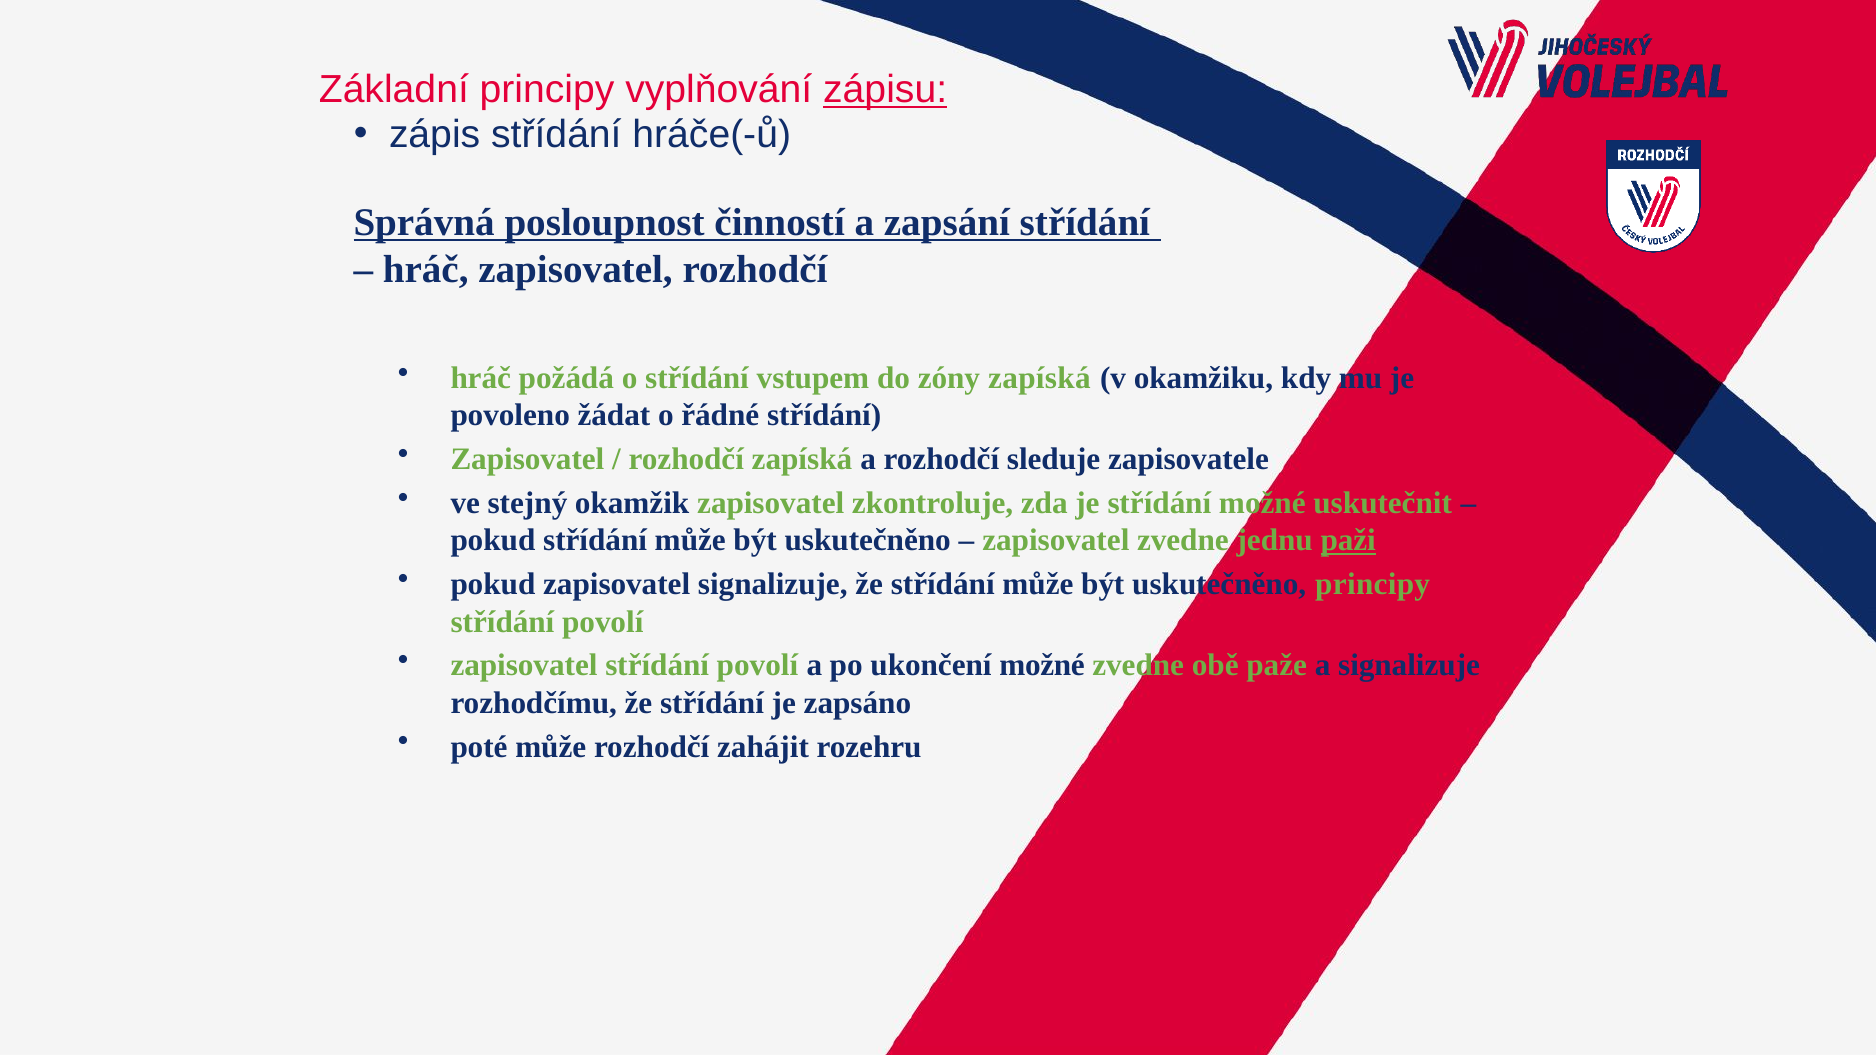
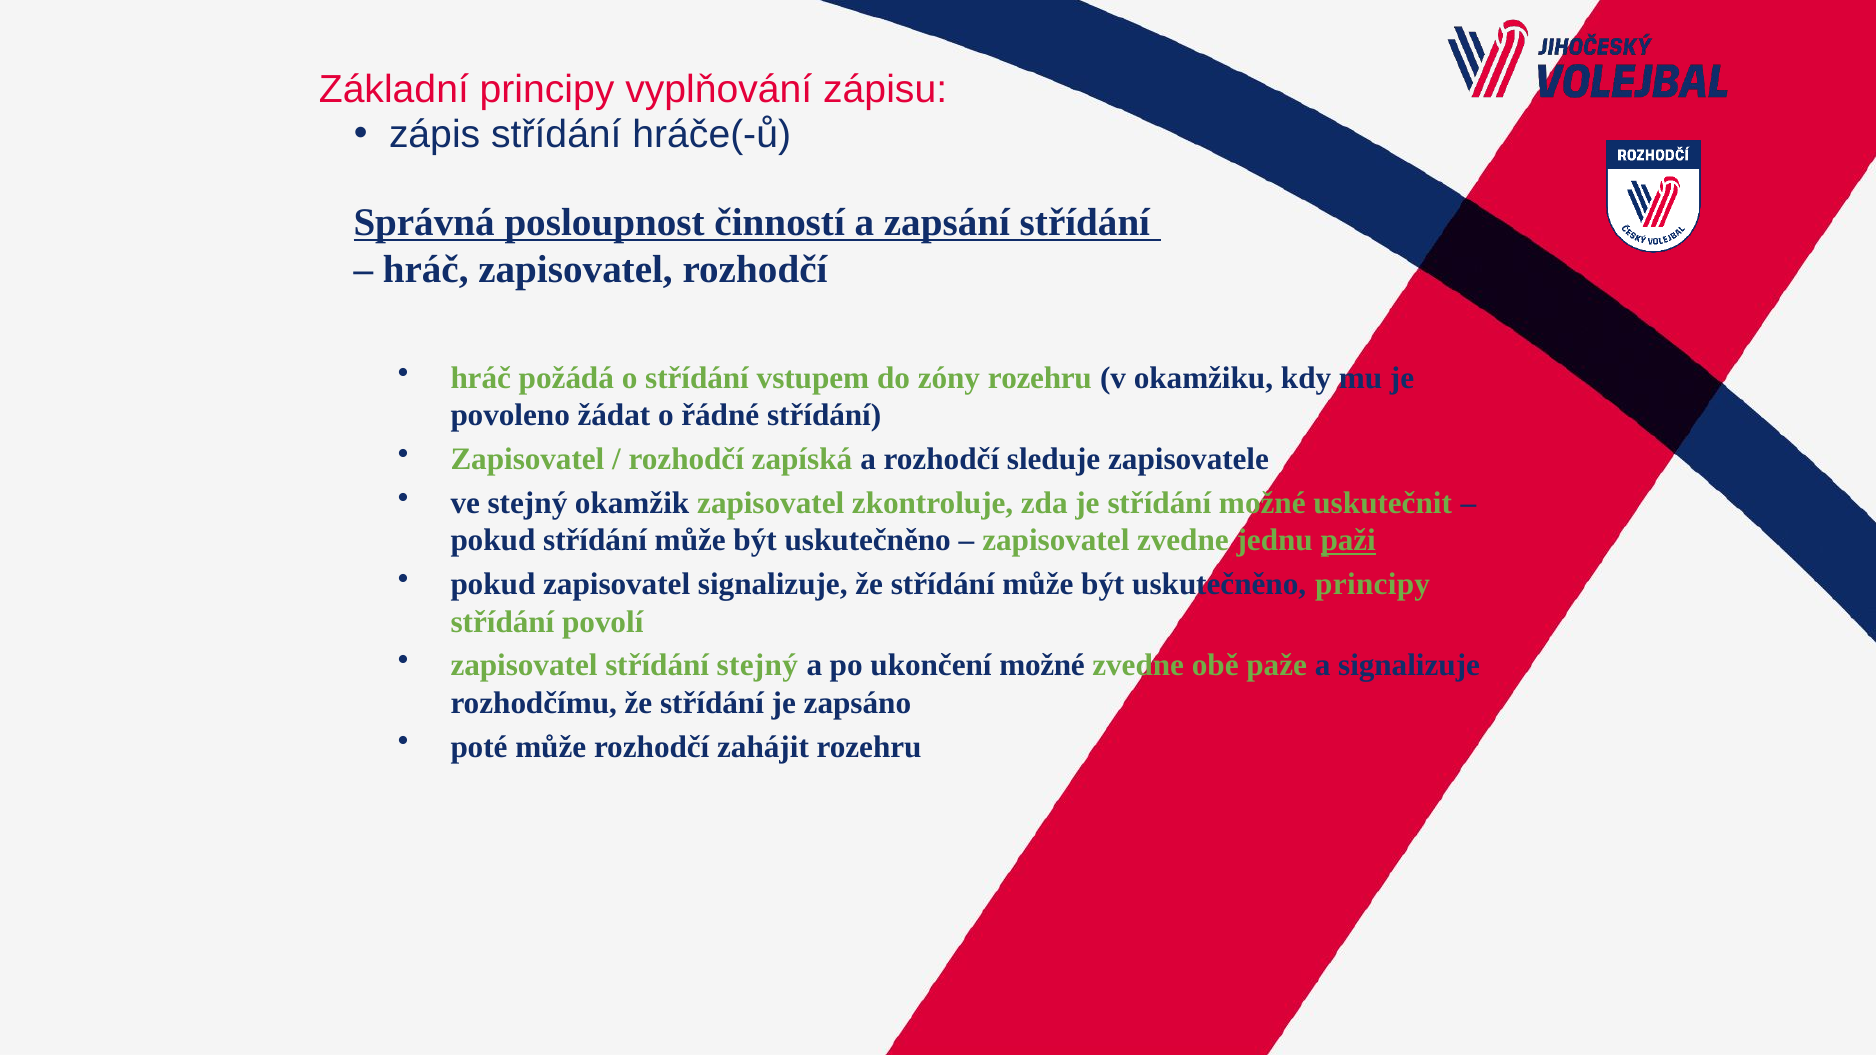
zápisu underline: present -> none
zóny zapíská: zapíská -> rozehru
zapisovatel střídání povolí: povolí -> stejný
